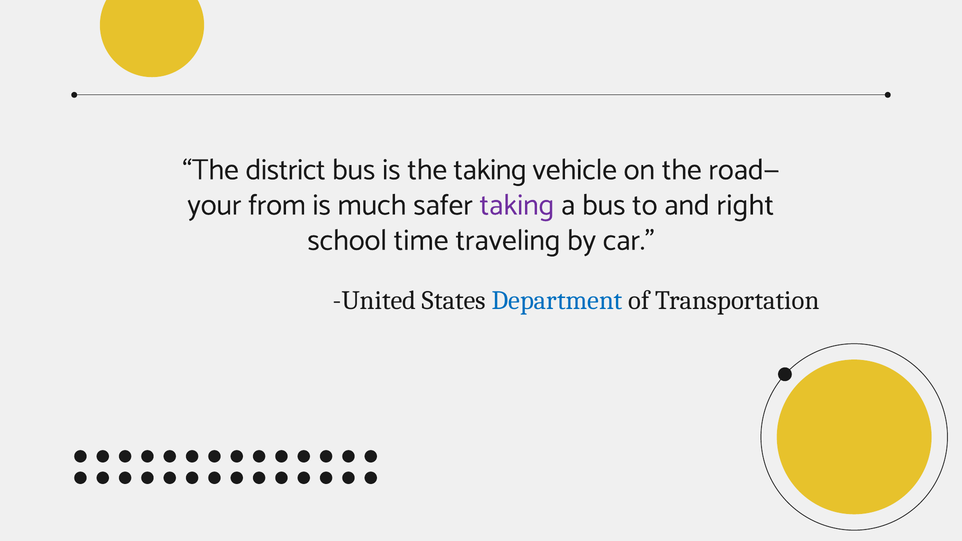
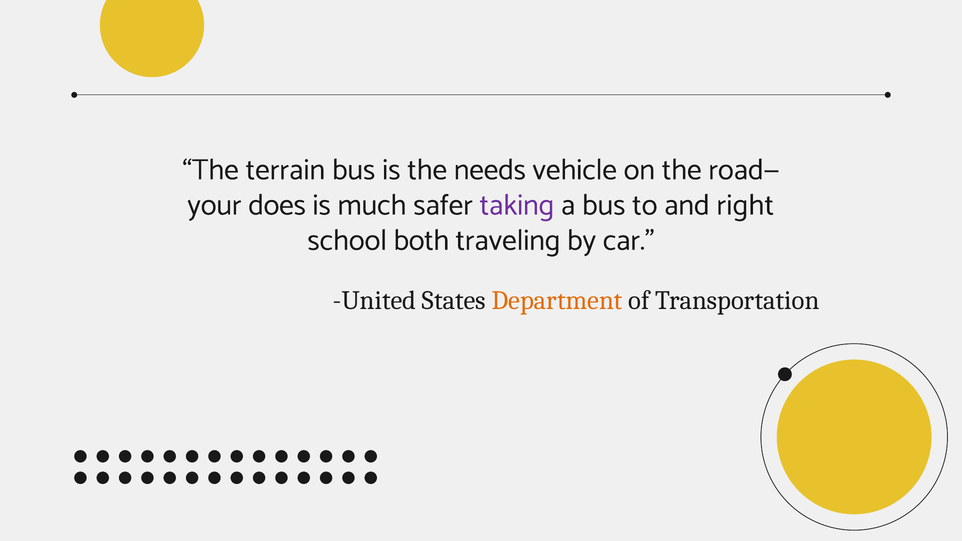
district: district -> terrain
the taking: taking -> needs
from: from -> does
time: time -> both
Department colour: blue -> orange
